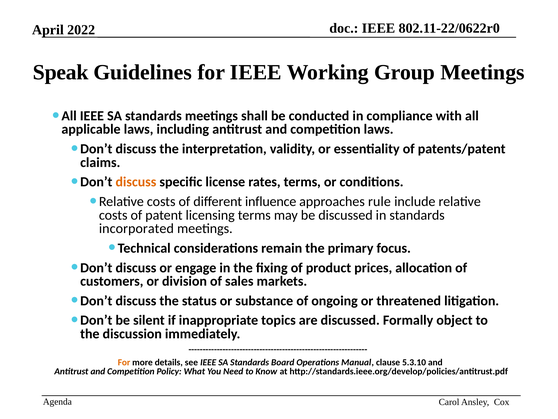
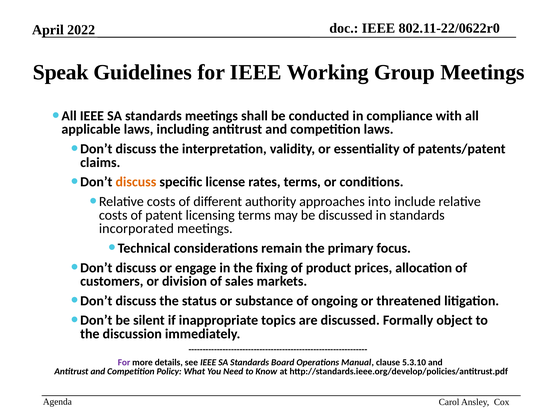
influence: influence -> authority
rule: rule -> into
For at (124, 362) colour: orange -> purple
